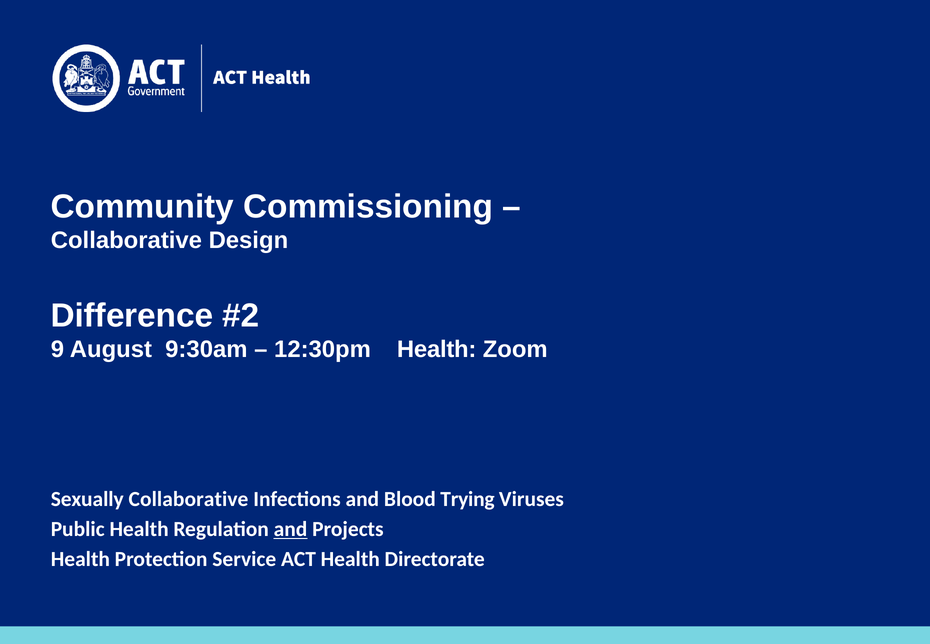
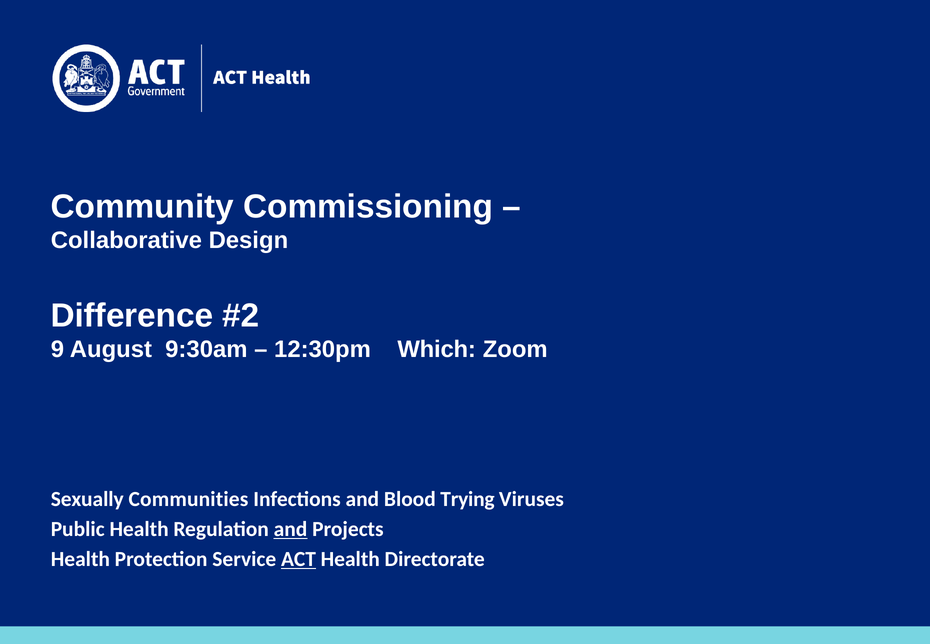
12:30pm Health: Health -> Which
Sexually Collaborative: Collaborative -> Communities
ACT underline: none -> present
